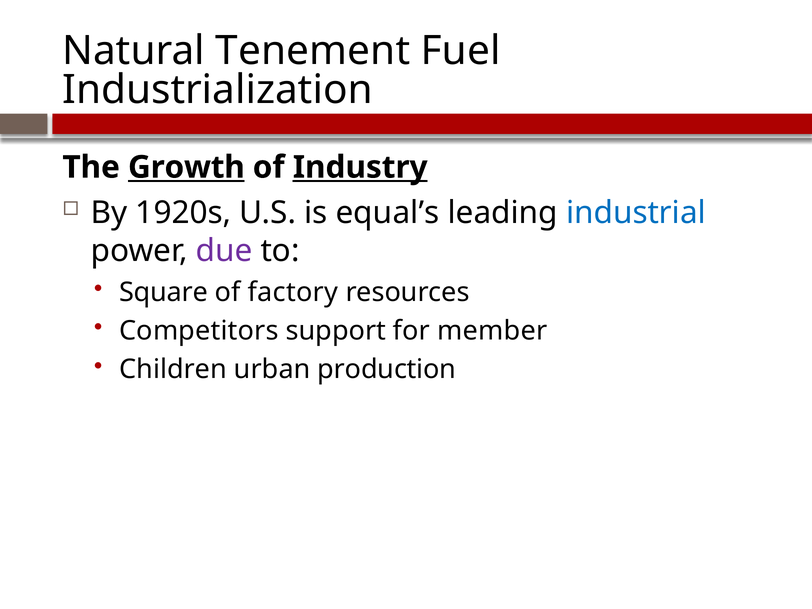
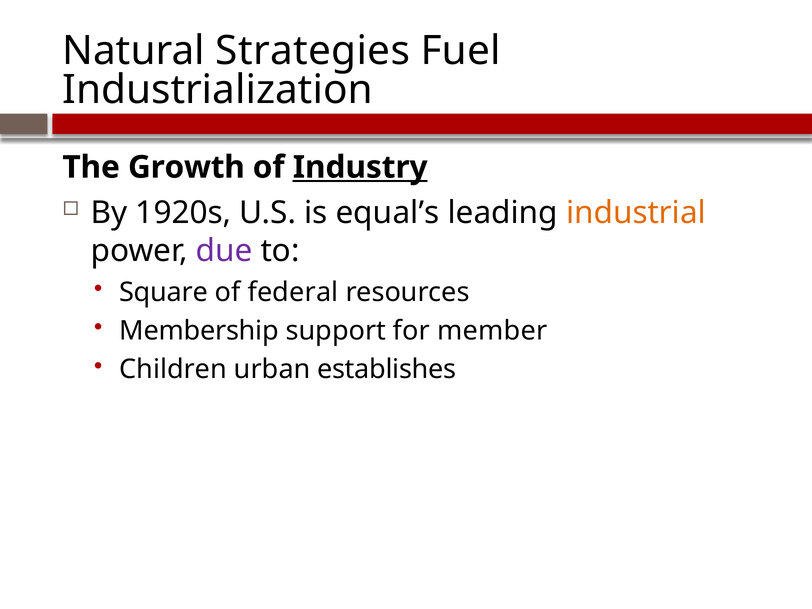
Tenement: Tenement -> Strategies
Growth underline: present -> none
industrial colour: blue -> orange
factory: factory -> federal
Competitors: Competitors -> Membership
production: production -> establishes
